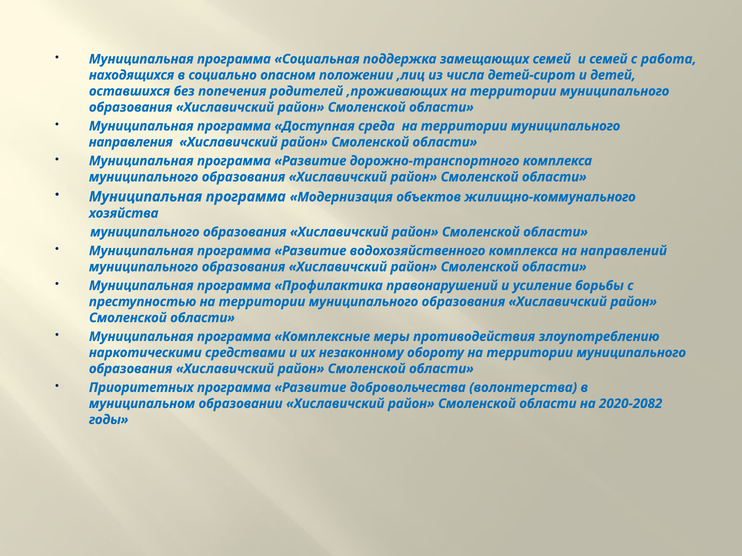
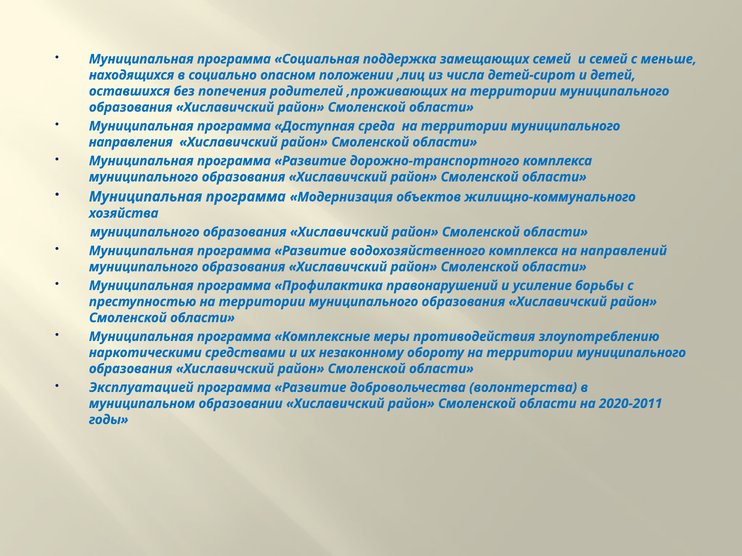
работа: работа -> меньше
Приоритетных: Приоритетных -> Эксплуатацией
2020-2082: 2020-2082 -> 2020-2011
